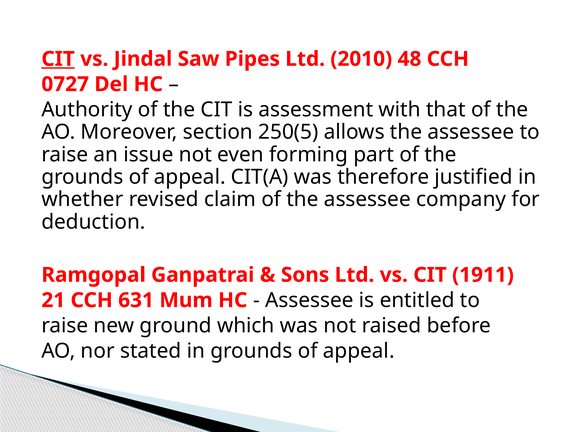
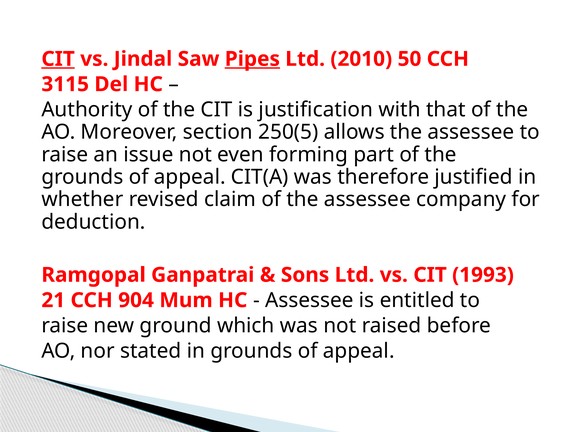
Pipes underline: none -> present
48: 48 -> 50
0727: 0727 -> 3115
assessment: assessment -> justification
1911: 1911 -> 1993
631: 631 -> 904
